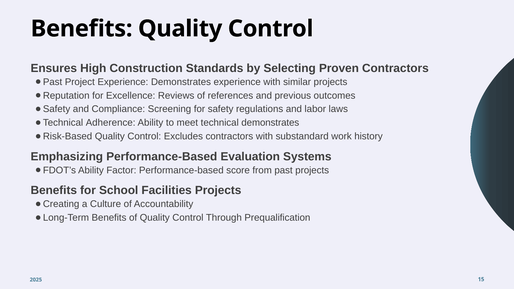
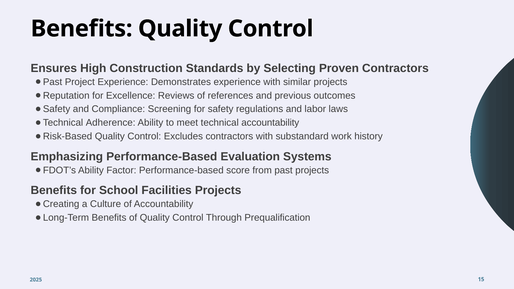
technical demonstrates: demonstrates -> accountability
